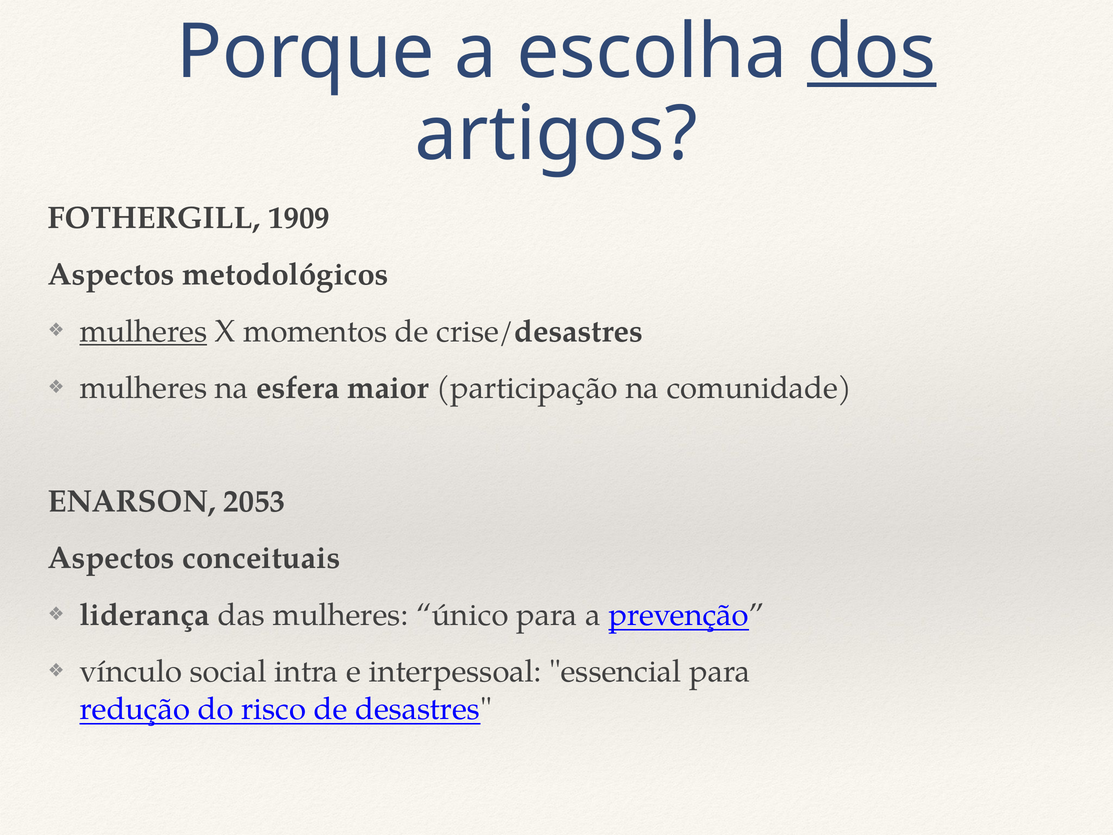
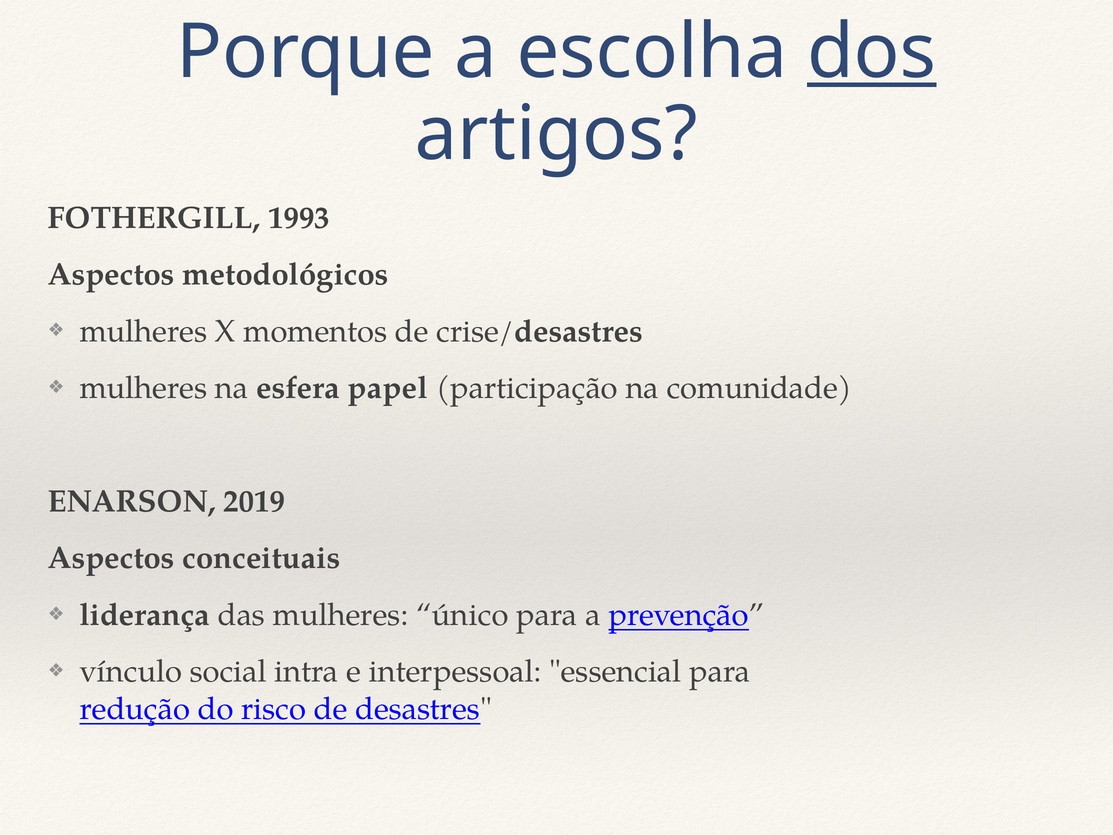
1909: 1909 -> 1993
mulheres at (143, 331) underline: present -> none
maior: maior -> papel
2053: 2053 -> 2019
